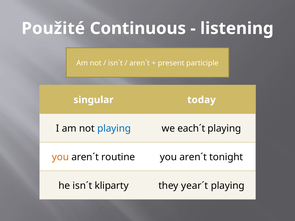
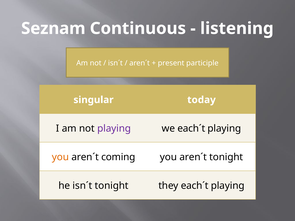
Použité: Použité -> Seznam
playing at (114, 129) colour: blue -> purple
routine: routine -> coming
isn´t kliparty: kliparty -> tonight
they year´t: year´t -> each´t
